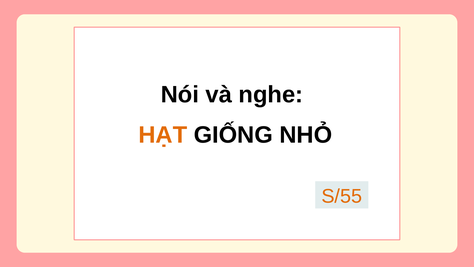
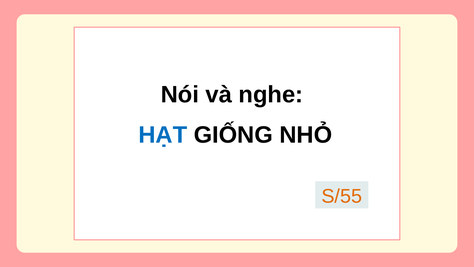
HẠT colour: orange -> blue
